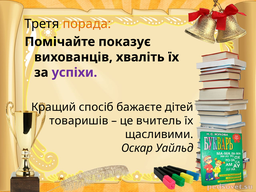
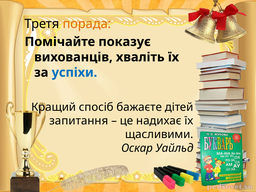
успіхи colour: purple -> blue
товаришів: товаришів -> запитання
вчитель: вчитель -> надихає
